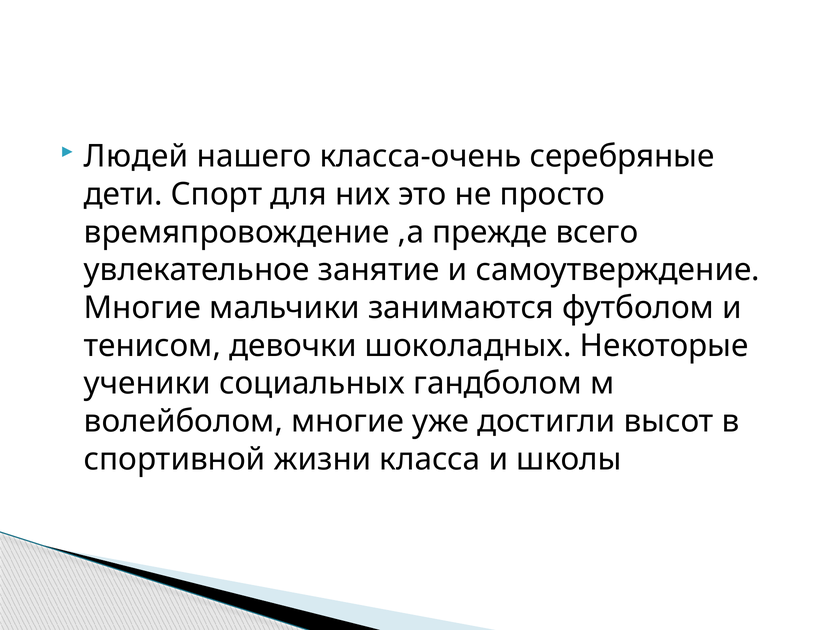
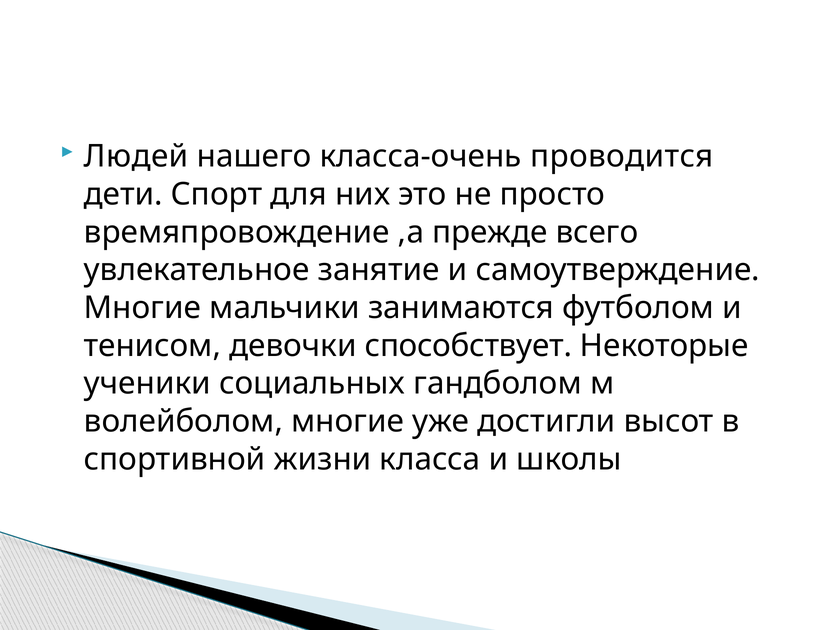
серебряные: серебряные -> проводится
шоколадных: шоколадных -> способствует
